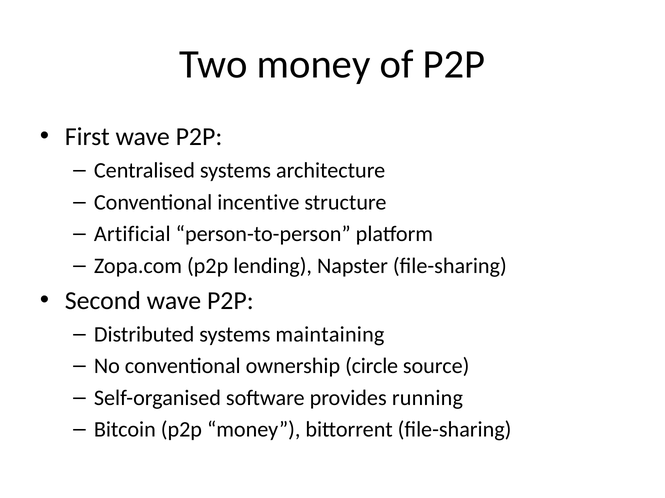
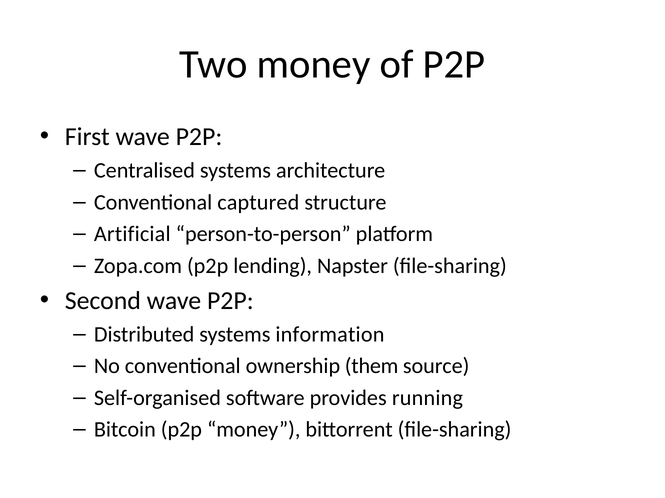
incentive: incentive -> captured
maintaining: maintaining -> information
circle: circle -> them
